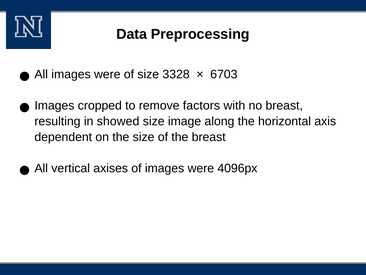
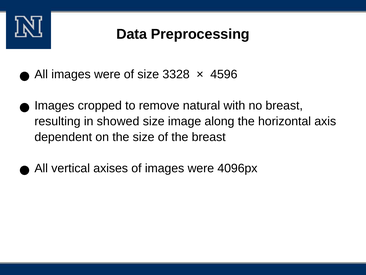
6703: 6703 -> 4596
factors: factors -> natural
